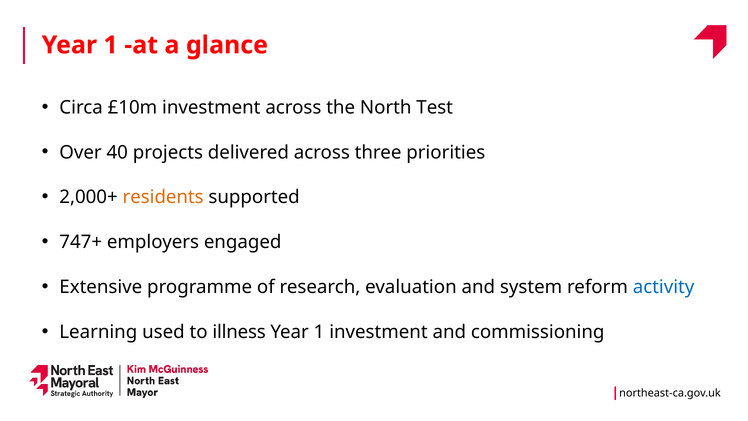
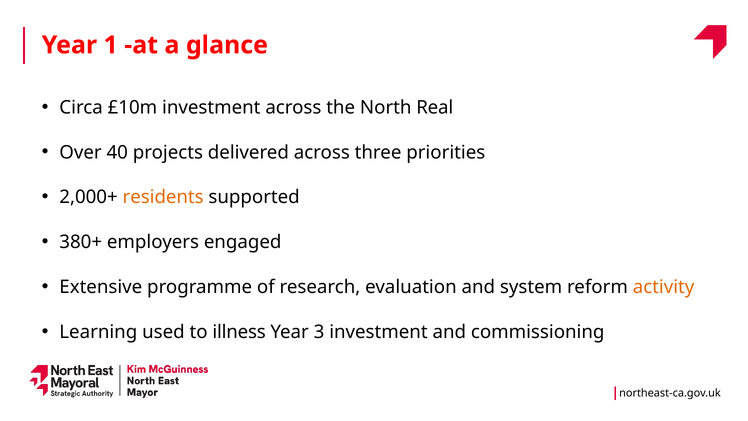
Test: Test -> Real
747+: 747+ -> 380+
activity colour: blue -> orange
1 at (319, 332): 1 -> 3
